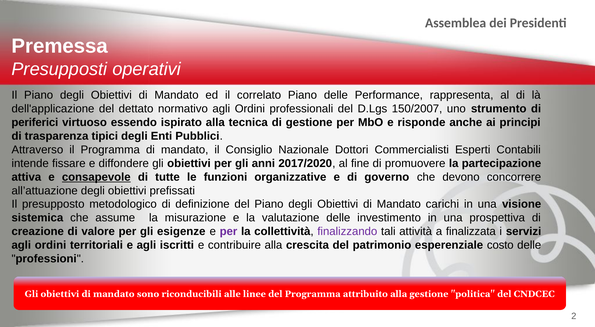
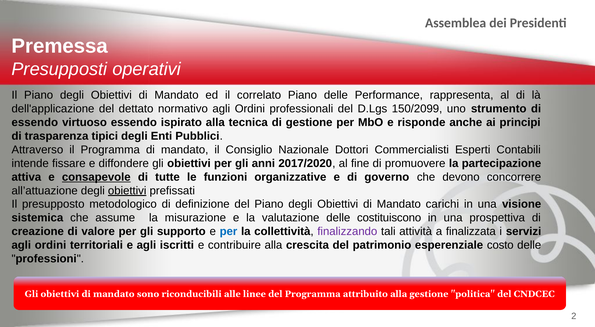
150/2007: 150/2007 -> 150/2099
periferici at (35, 122): periferici -> essendo
obiettivi at (127, 190) underline: none -> present
investimento: investimento -> costituiscono
esigenze: esigenze -> supporto
per at (229, 231) colour: purple -> blue
